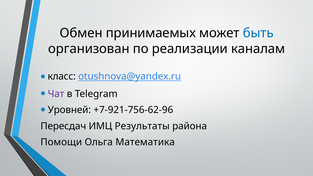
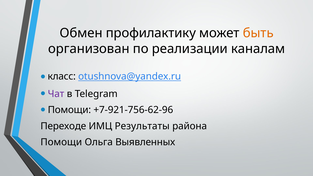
принимаемых: принимаемых -> профилактику
быть colour: blue -> orange
Уровней at (69, 110): Уровней -> Помощи
Пересдач: Пересдач -> Переходе
Математика: Математика -> Выявленных
